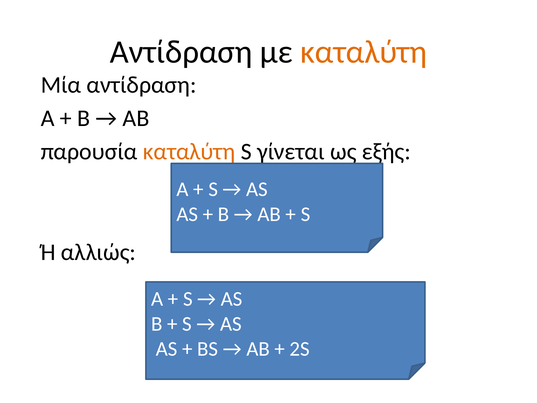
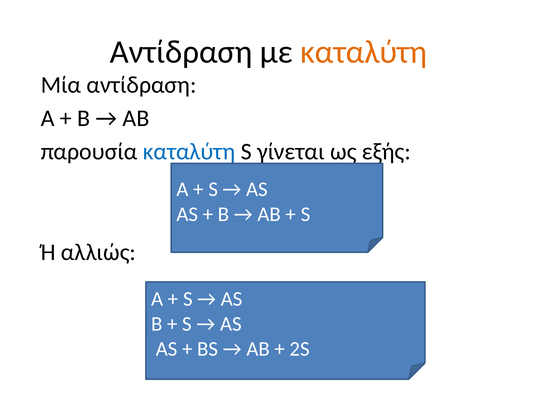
καταλύτη at (189, 152) colour: orange -> blue
